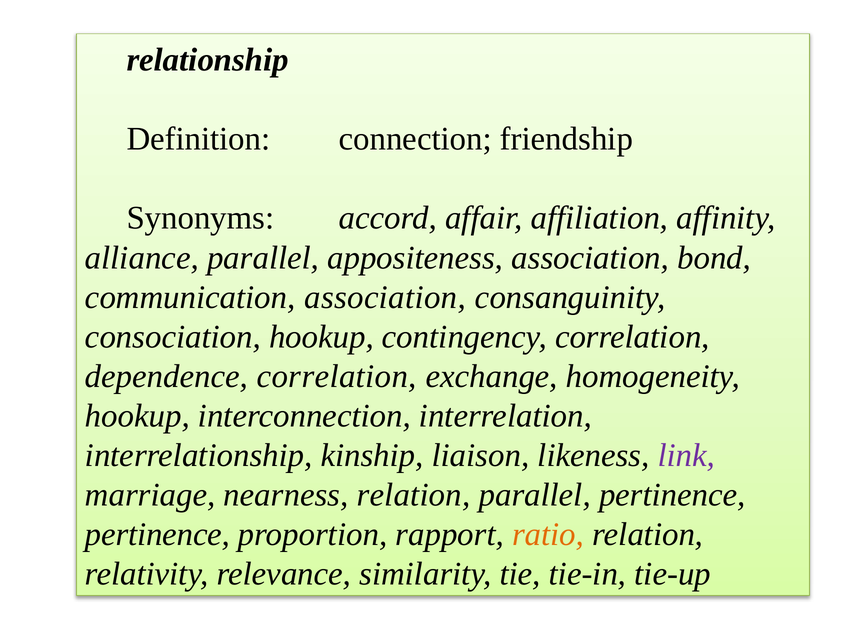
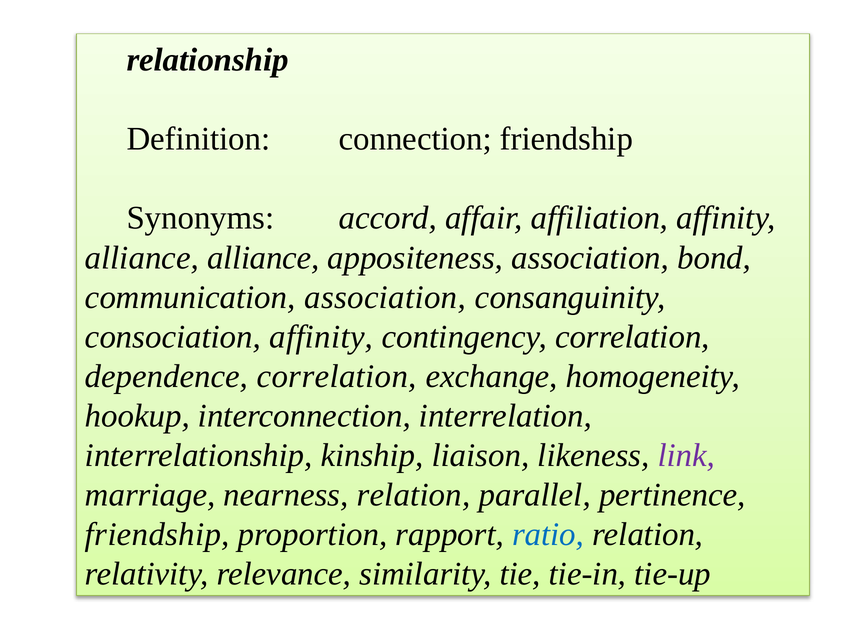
alliance parallel: parallel -> alliance
consociation hookup: hookup -> affinity
pertinence at (158, 534): pertinence -> friendship
ratio colour: orange -> blue
